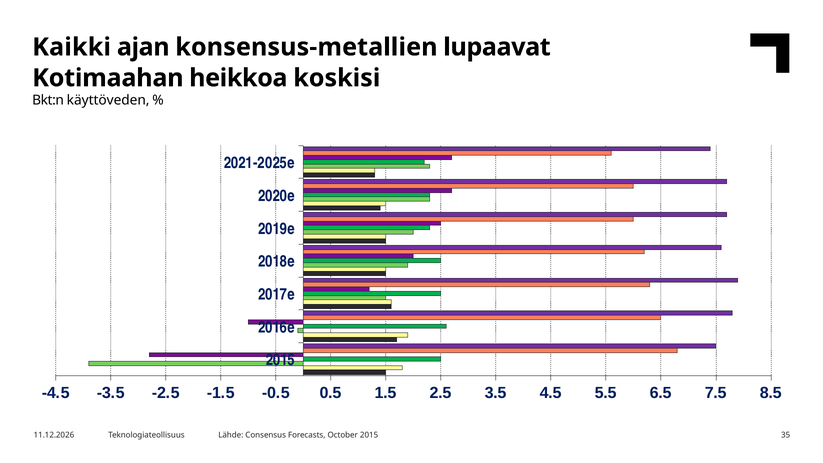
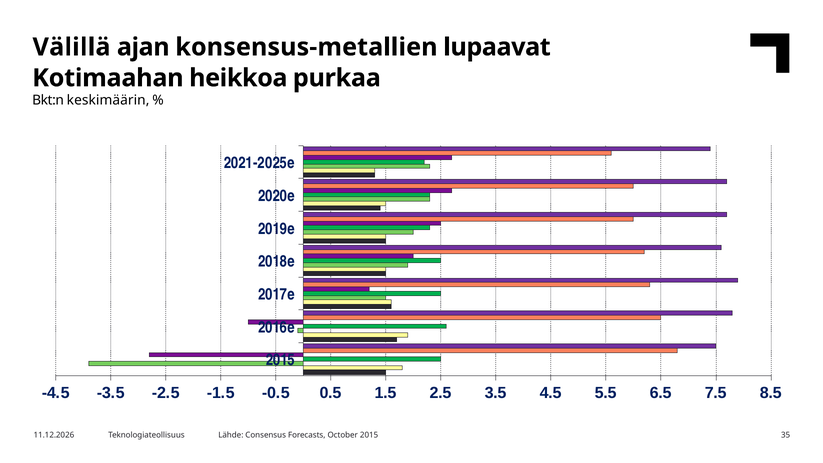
Kaikki: Kaikki -> Välillä
koskisi: koskisi -> purkaa
käyttöveden: käyttöveden -> keskimäärin
